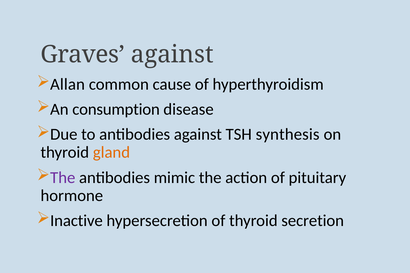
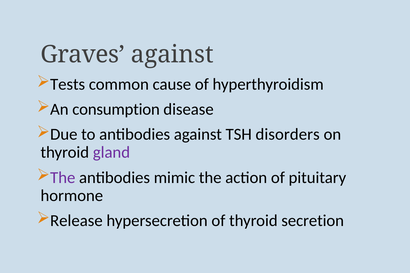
Allan: Allan -> Tests
synthesis: synthesis -> disorders
gland colour: orange -> purple
Inactive: Inactive -> Release
